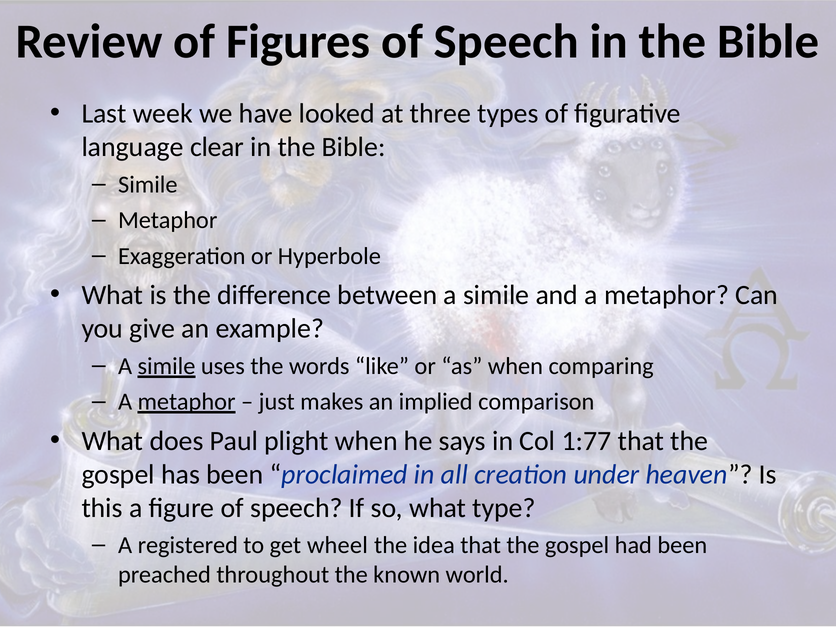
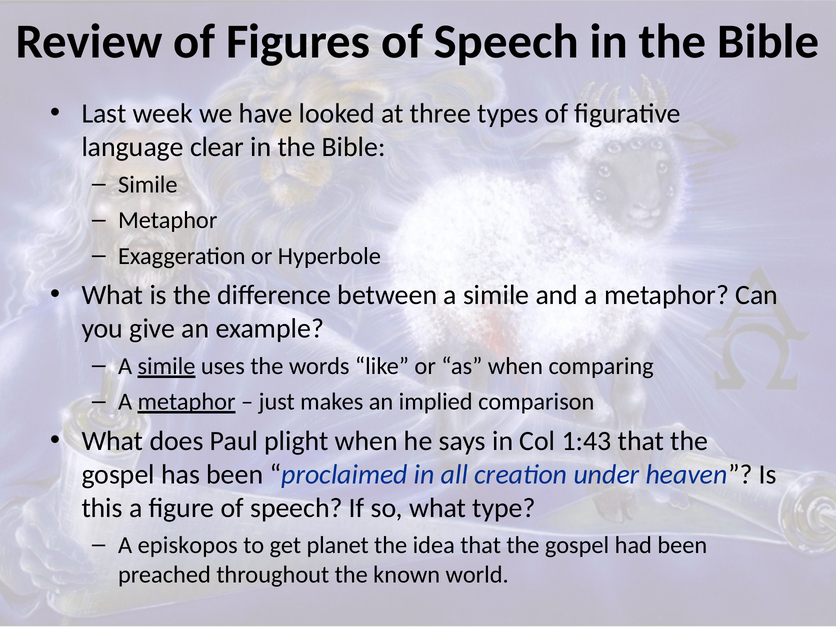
1:77: 1:77 -> 1:43
registered: registered -> episkopos
wheel: wheel -> planet
